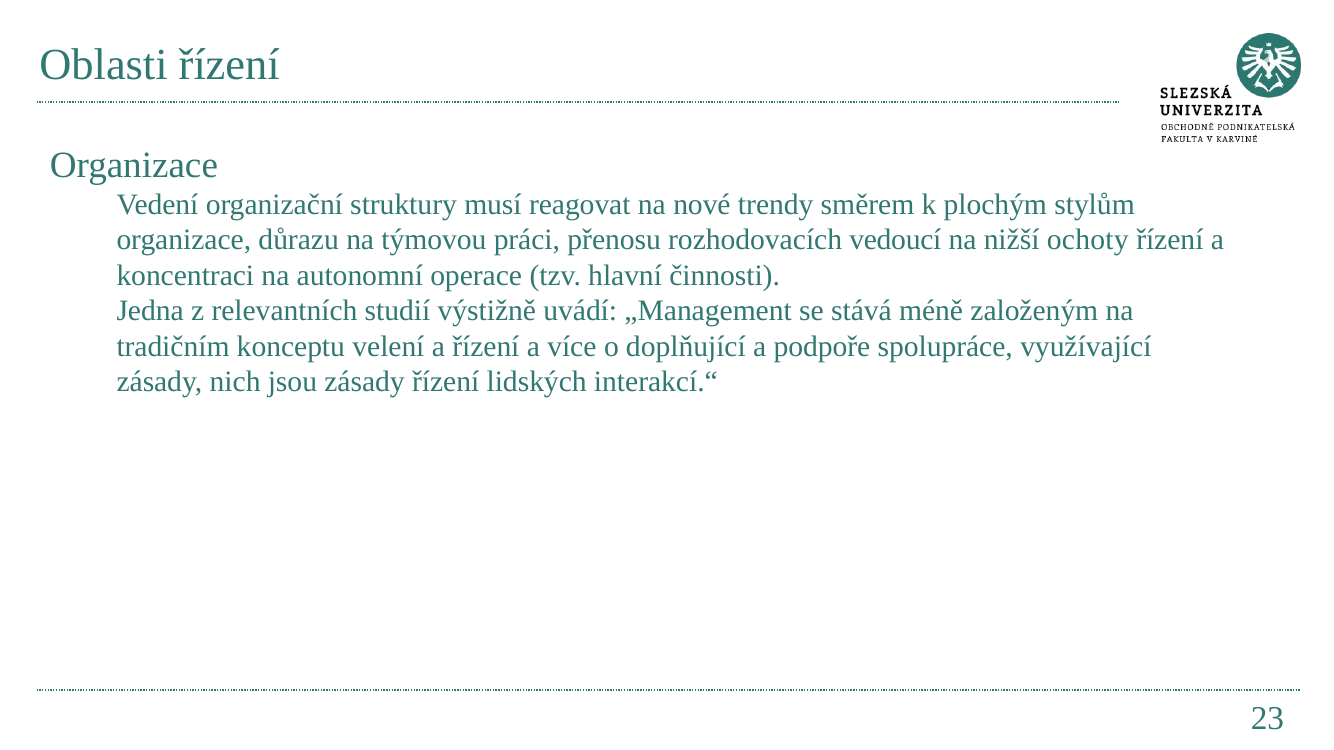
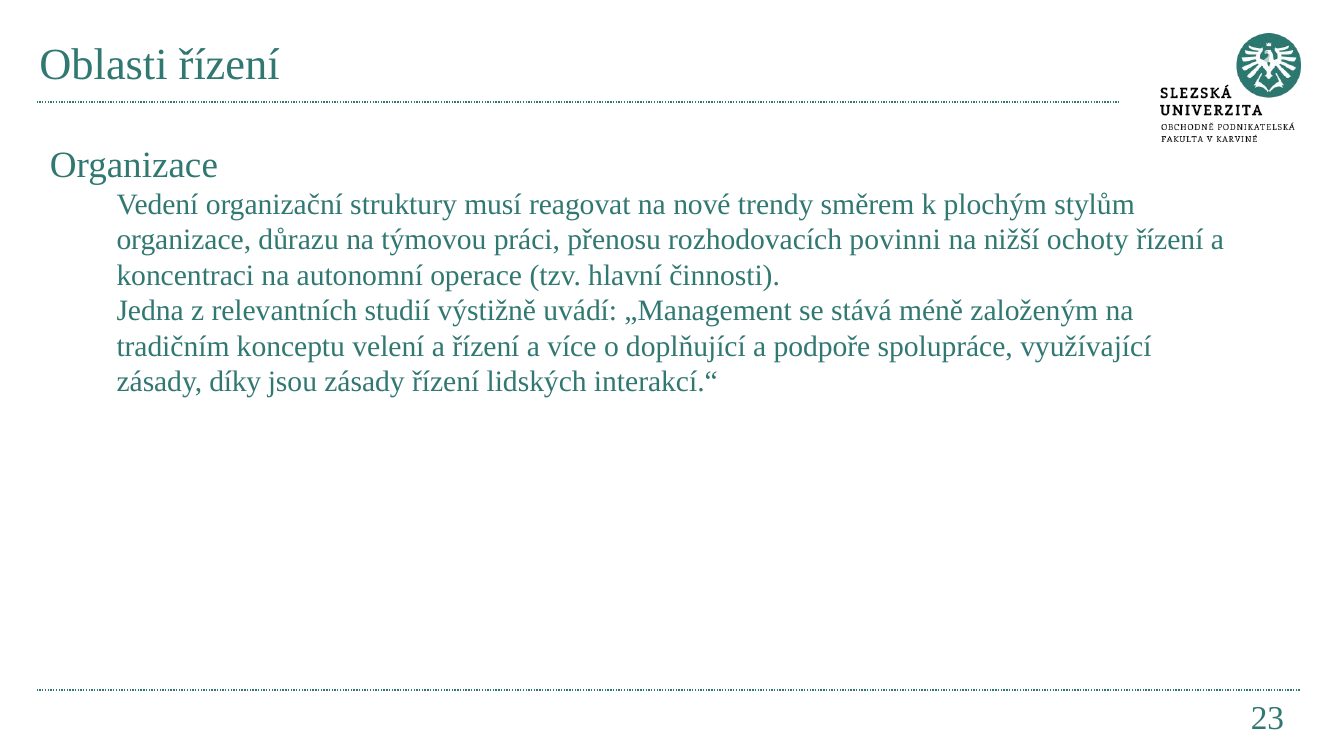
vedoucí: vedoucí -> povinni
nich: nich -> díky
